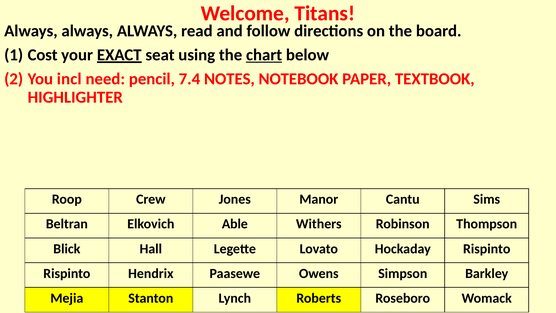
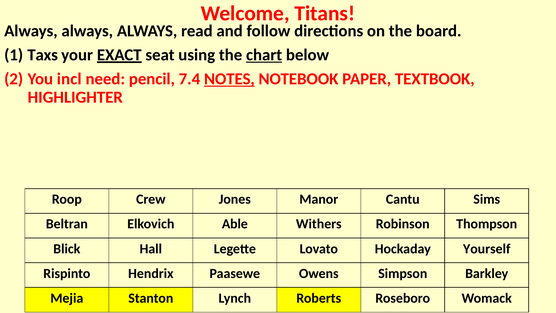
Cost: Cost -> Taxs
NOTES underline: none -> present
Hockaday Rispinto: Rispinto -> Yourself
